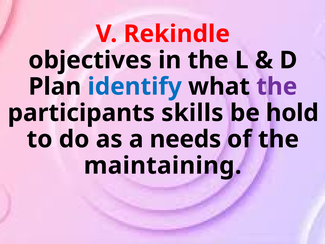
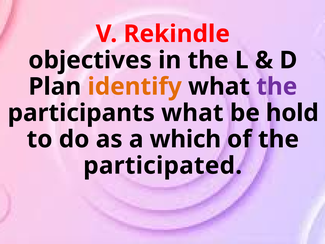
identify colour: blue -> orange
participants skills: skills -> what
needs: needs -> which
maintaining: maintaining -> participated
